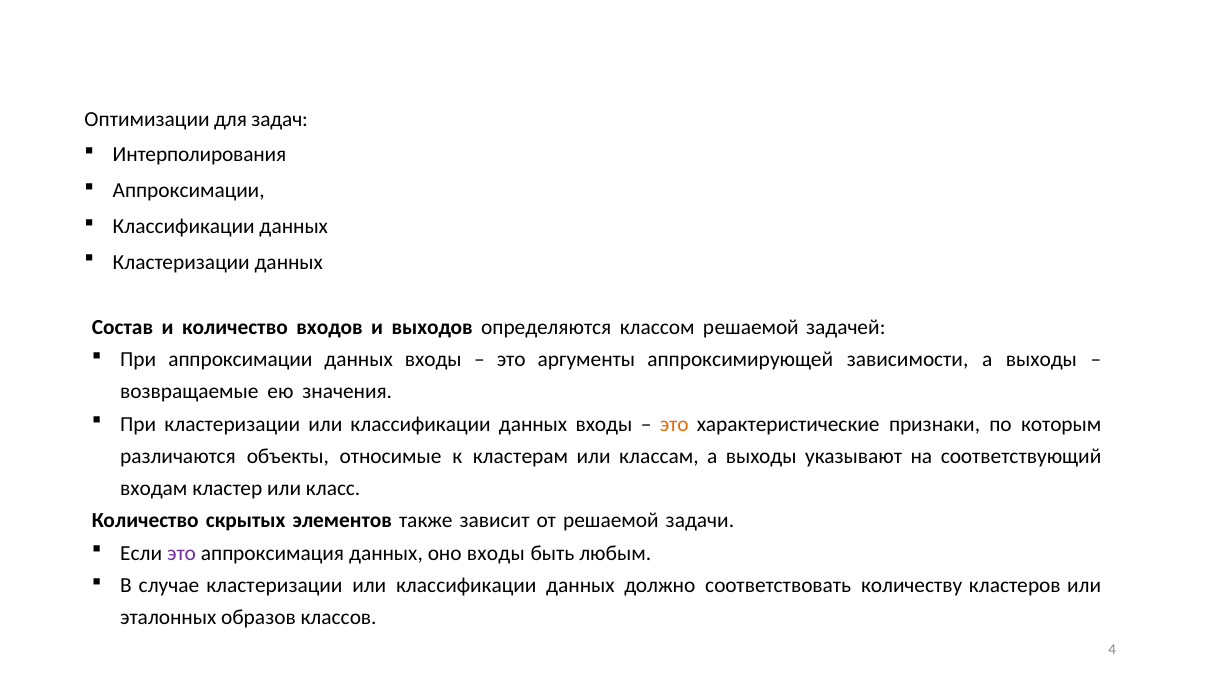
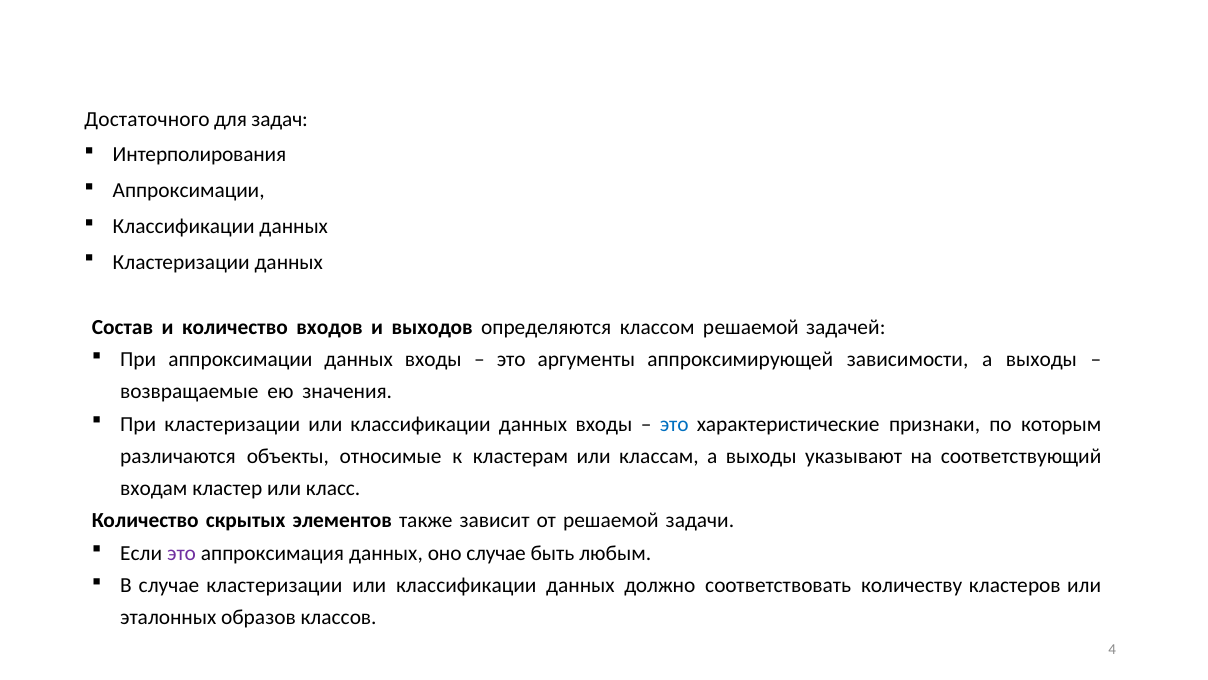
Оптимизации: Оптимизации -> Достаточного
это at (674, 424) colour: orange -> blue
оно входы: входы -> случае
